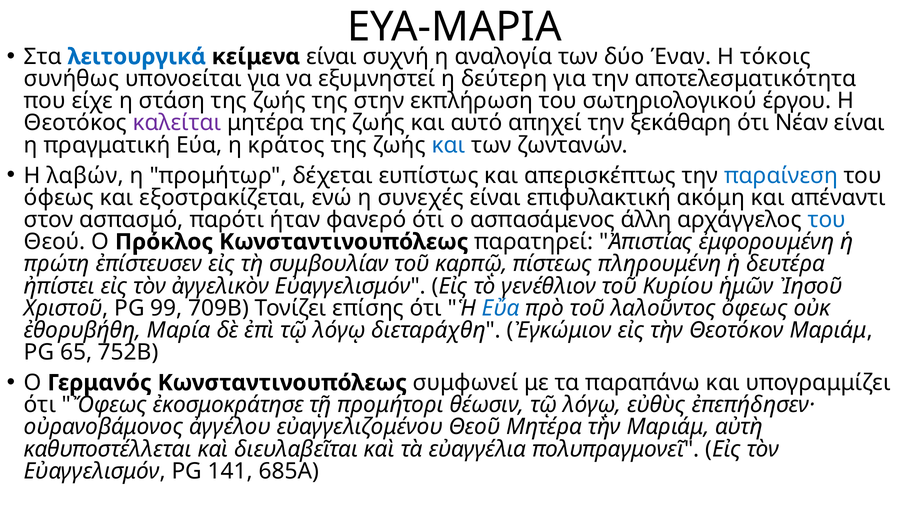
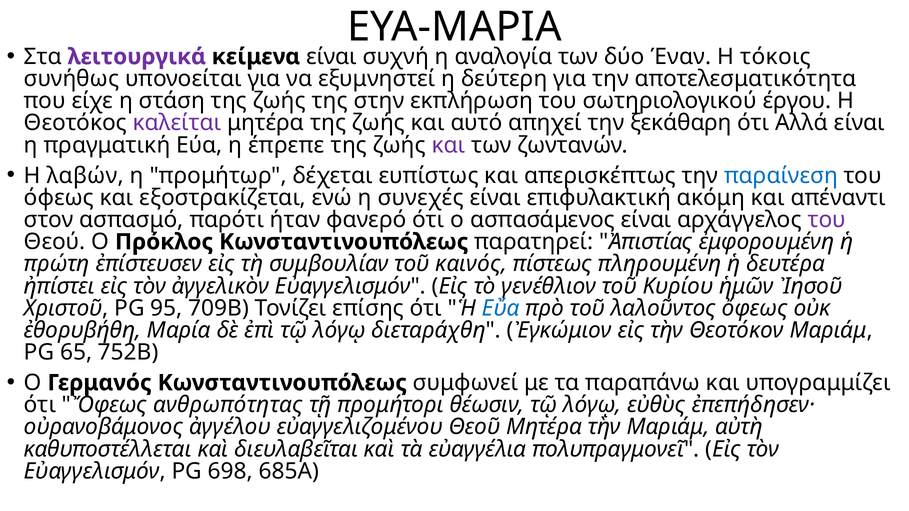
λειτουργικά colour: blue -> purple
Νέαν: Νέαν -> Αλλά
κράτος: κράτος -> έπρεπε
και at (449, 145) colour: blue -> purple
ασπασάμενος άλλη: άλλη -> είναι
του at (827, 220) colour: blue -> purple
καρπῷ: καρπῷ -> καινός
99: 99 -> 95
ἐκοσμοκράτησε: ἐκοσμοκράτησε -> ανθρωπότητας
141: 141 -> 698
